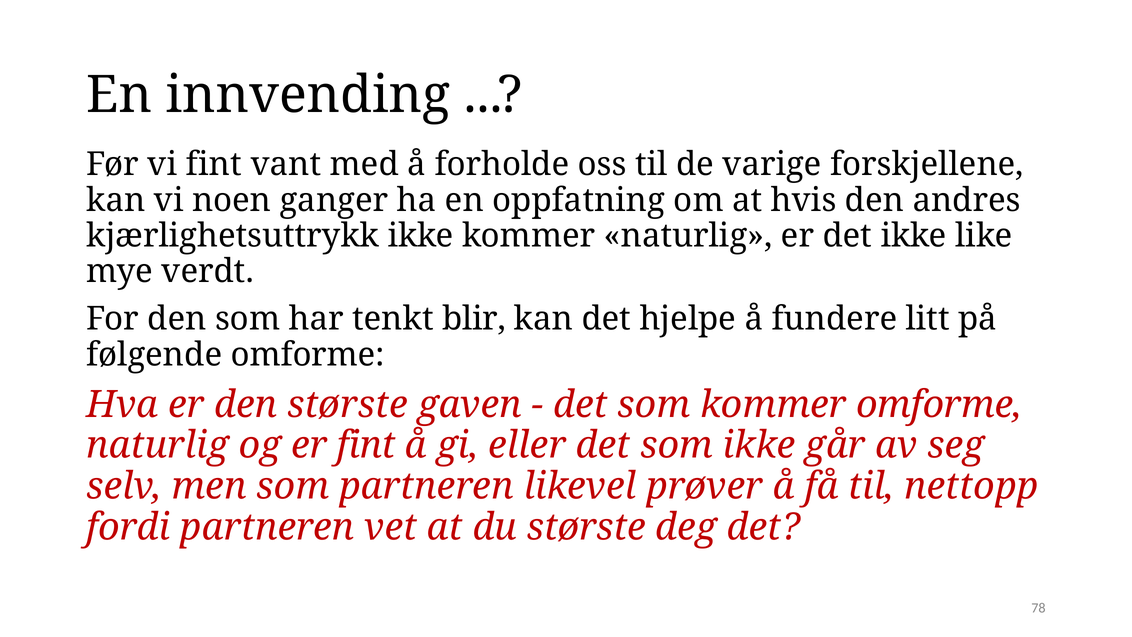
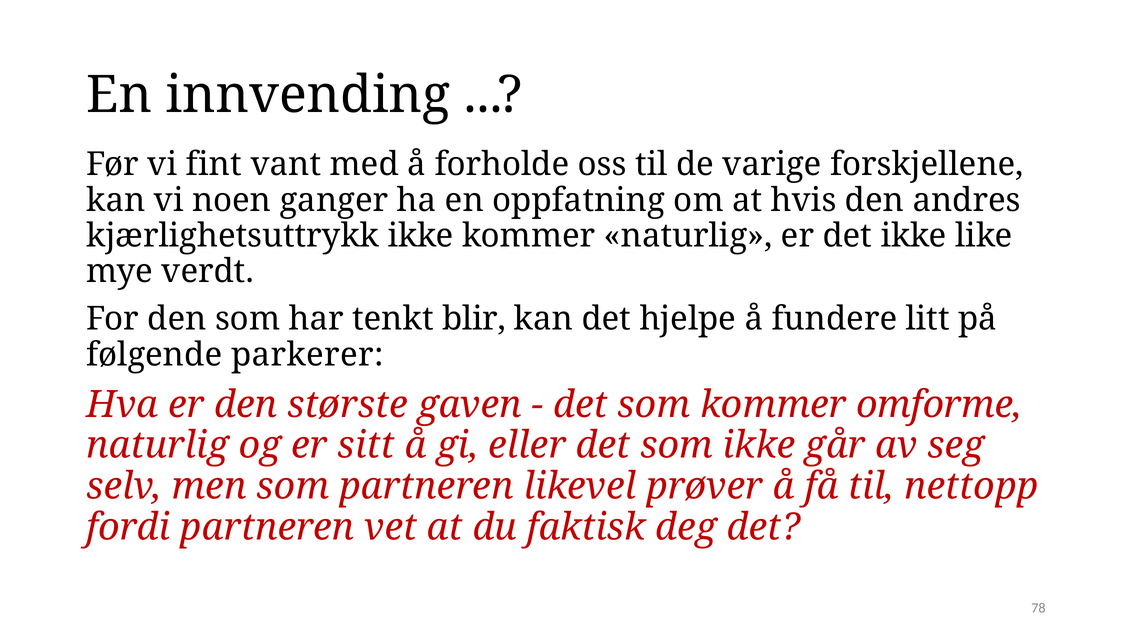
følgende omforme: omforme -> parkerer
er fint: fint -> sitt
du største: største -> faktisk
